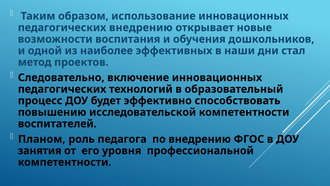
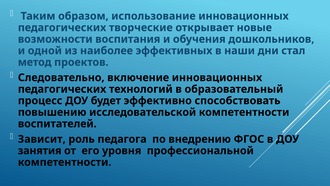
педагогических внедрению: внедрению -> творческие
Планом: Планом -> Зависит
